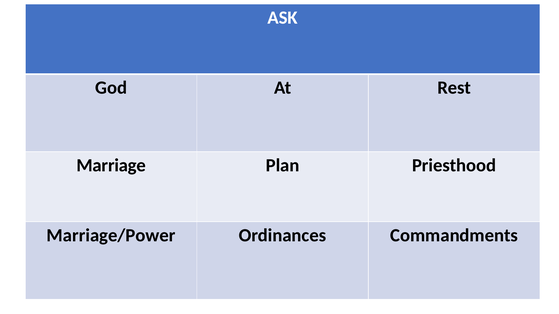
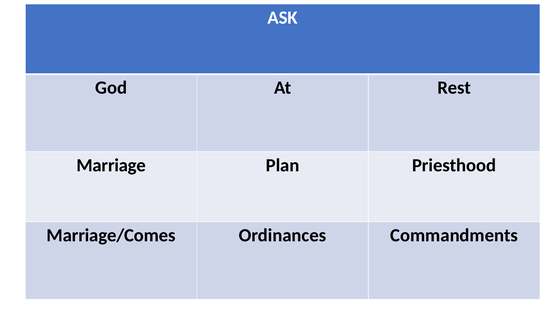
Marriage/Power: Marriage/Power -> Marriage/Comes
